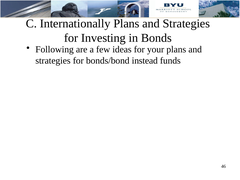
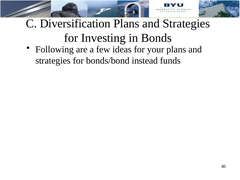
Internationally: Internationally -> Diversification
